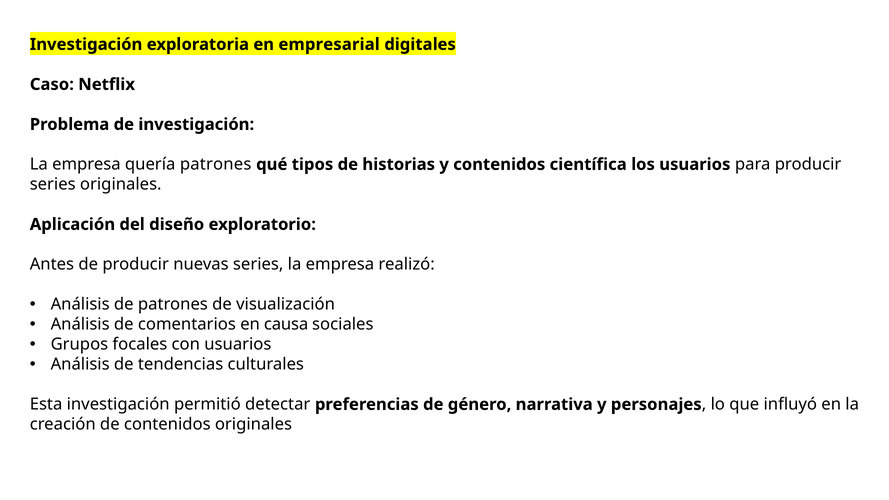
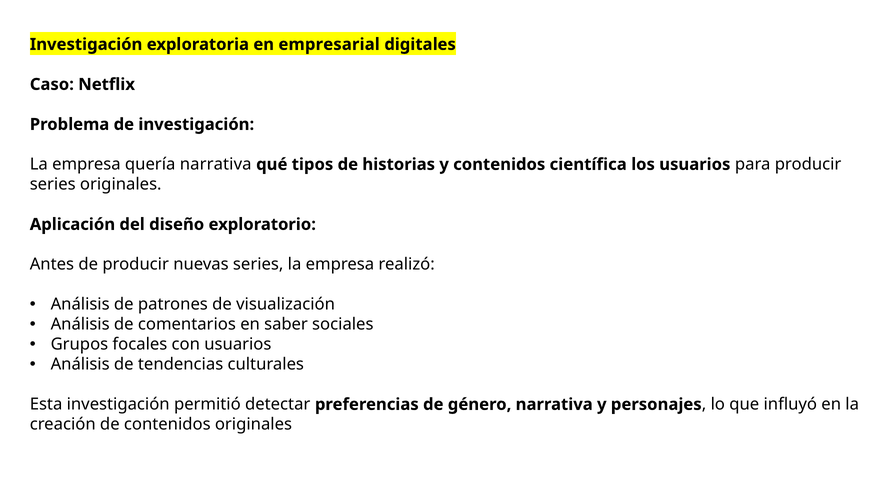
quería patrones: patrones -> narrativa
causa: causa -> saber
